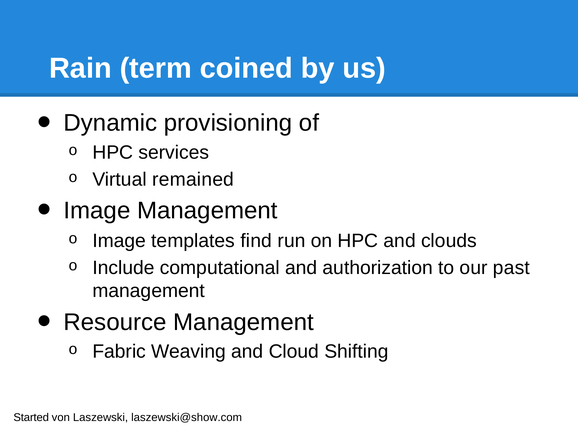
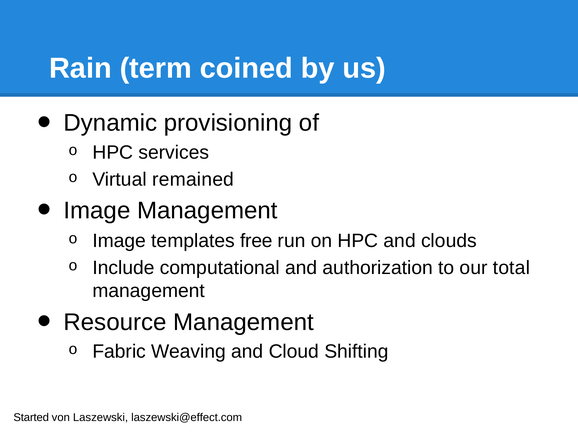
find: find -> free
past: past -> total
laszewski@show.com: laszewski@show.com -> laszewski@effect.com
